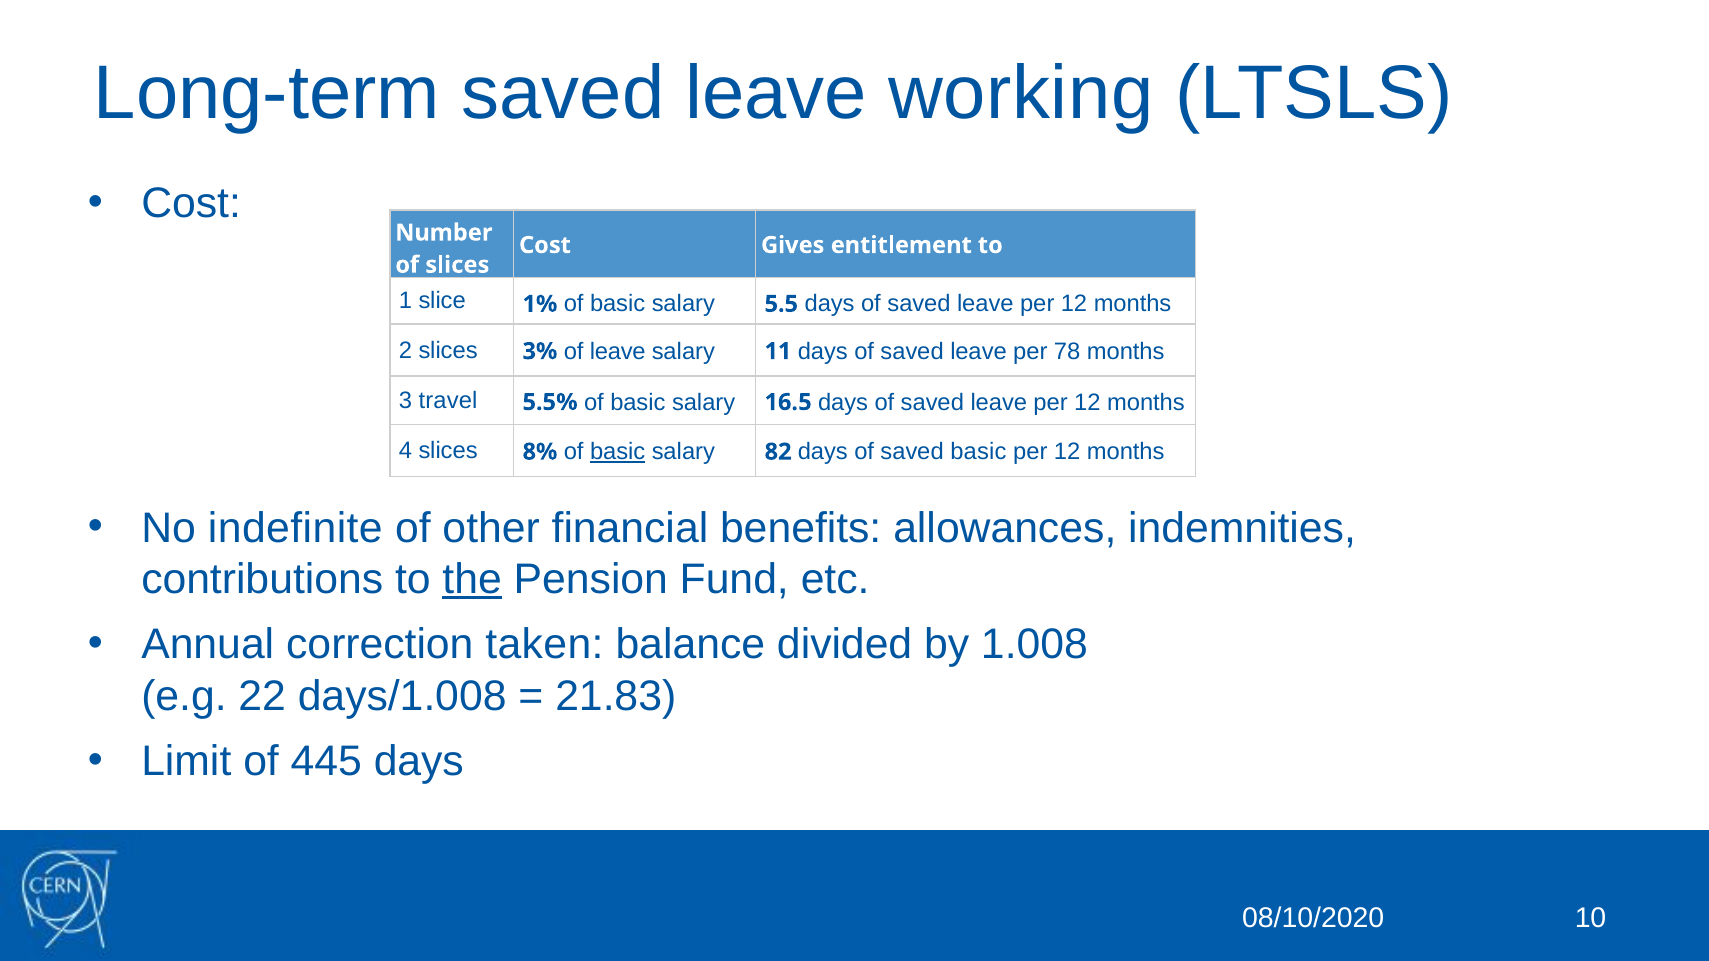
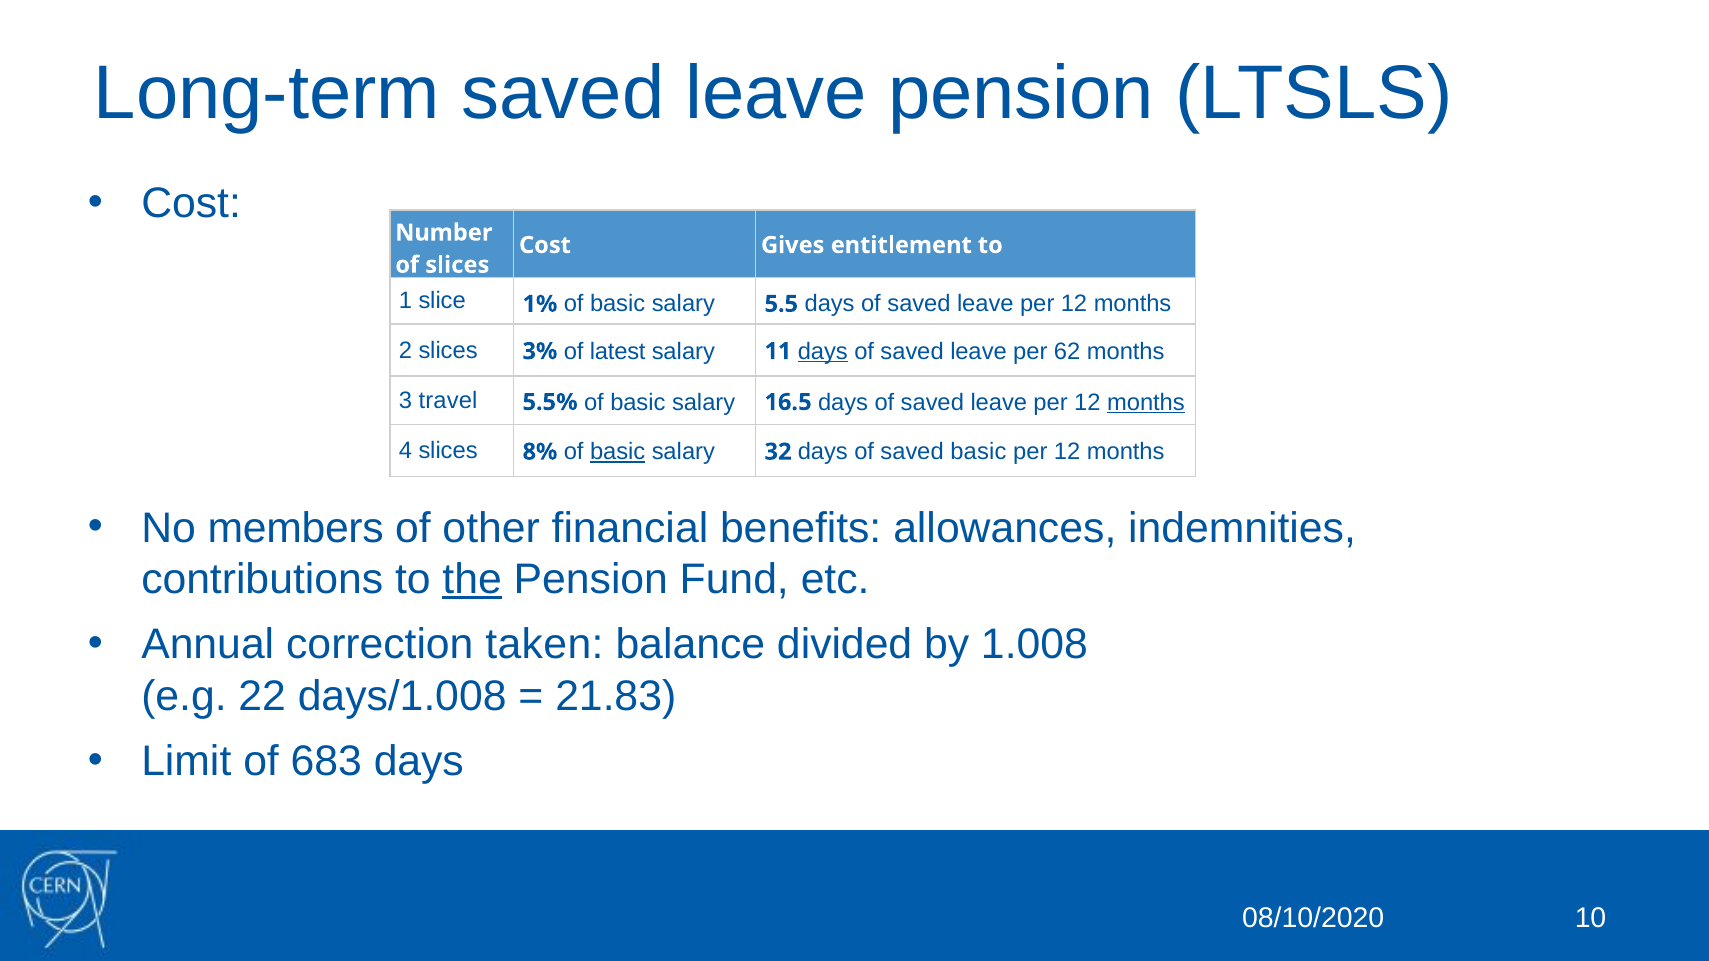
leave working: working -> pension
of leave: leave -> latest
days at (823, 351) underline: none -> present
78: 78 -> 62
months at (1146, 402) underline: none -> present
82: 82 -> 32
indefinite: indefinite -> members
445: 445 -> 683
